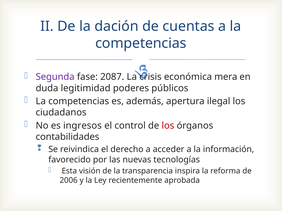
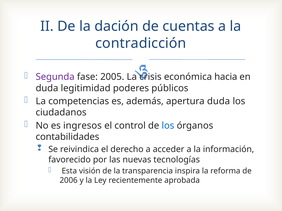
competencias at (141, 43): competencias -> contradicción
2087: 2087 -> 2005
mera: mera -> hacia
apertura ilegal: ilegal -> duda
los at (168, 126) colour: red -> blue
